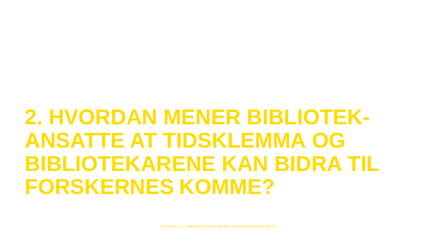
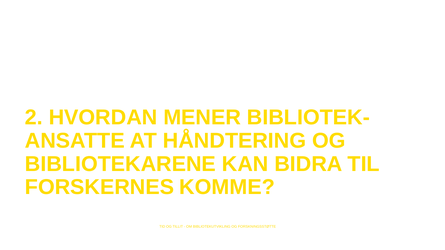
TIDSKLEMMA: TIDSKLEMMA -> HÅNDTERING
